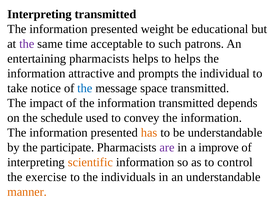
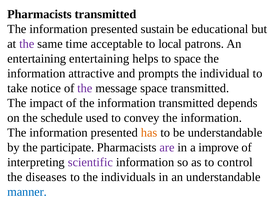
Interpreting at (40, 14): Interpreting -> Pharmacists
weight: weight -> sustain
such: such -> local
entertaining pharmacists: pharmacists -> entertaining
to helps: helps -> space
the at (85, 88) colour: blue -> purple
scientific colour: orange -> purple
exercise: exercise -> diseases
manner colour: orange -> blue
